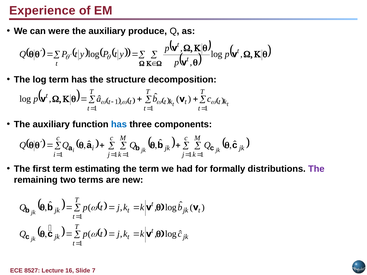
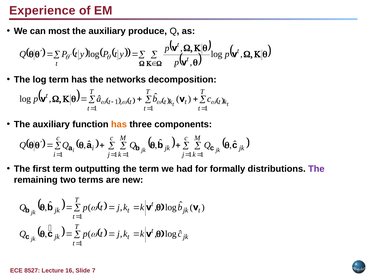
were: were -> most
structure: structure -> networks
has at (119, 124) colour: blue -> orange
estimating: estimating -> outputting
